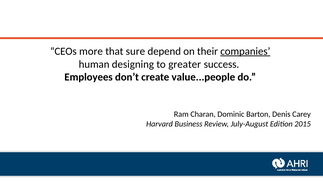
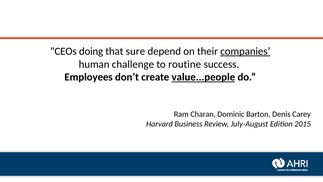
more: more -> doing
designing: designing -> challenge
greater: greater -> routine
value...people underline: none -> present
